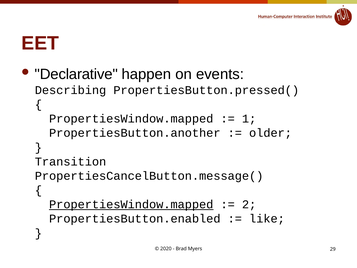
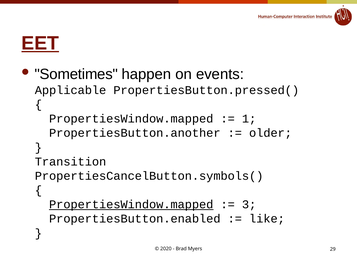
EET underline: none -> present
Declarative: Declarative -> Sometimes
Describing: Describing -> Applicable
PropertiesCancelButton.message(: PropertiesCancelButton.message( -> PropertiesCancelButton.symbols(
2: 2 -> 3
